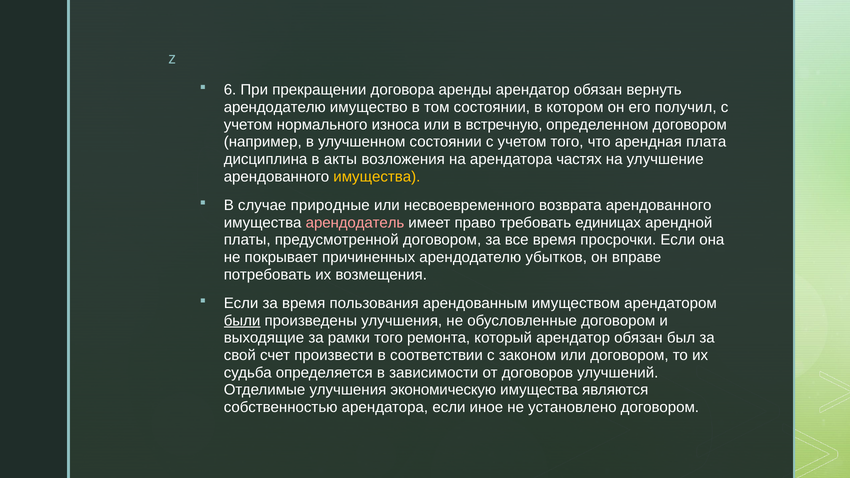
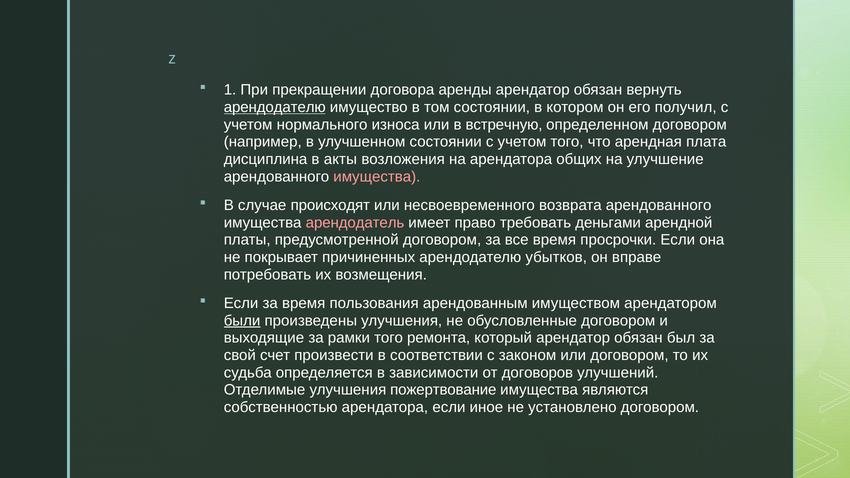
6: 6 -> 1
арендодателю at (275, 107) underline: none -> present
частях: частях -> общих
имущества at (377, 177) colour: yellow -> pink
природные: природные -> происходят
единицах: единицах -> деньгами
экономическую: экономическую -> пожертвование
